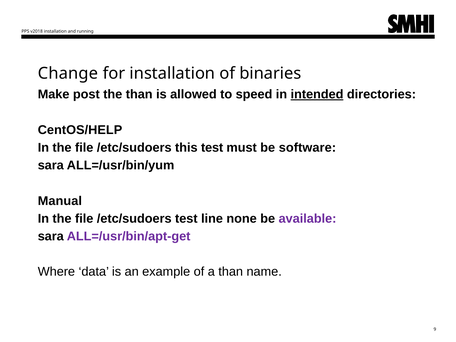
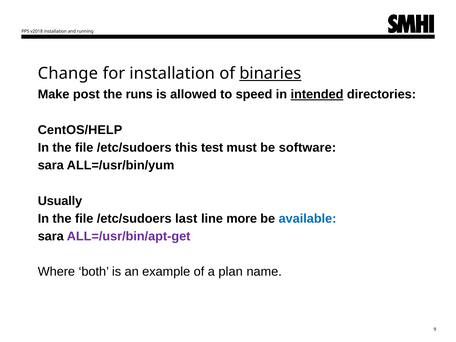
binaries underline: none -> present
the than: than -> runs
Manual: Manual -> Usually
/etc/sudoers test: test -> last
none: none -> more
available colour: purple -> blue
data: data -> both
a than: than -> plan
